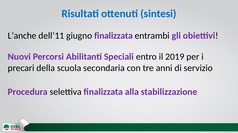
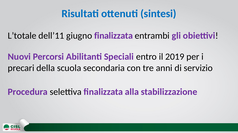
L’anche: L’anche -> L’totale
